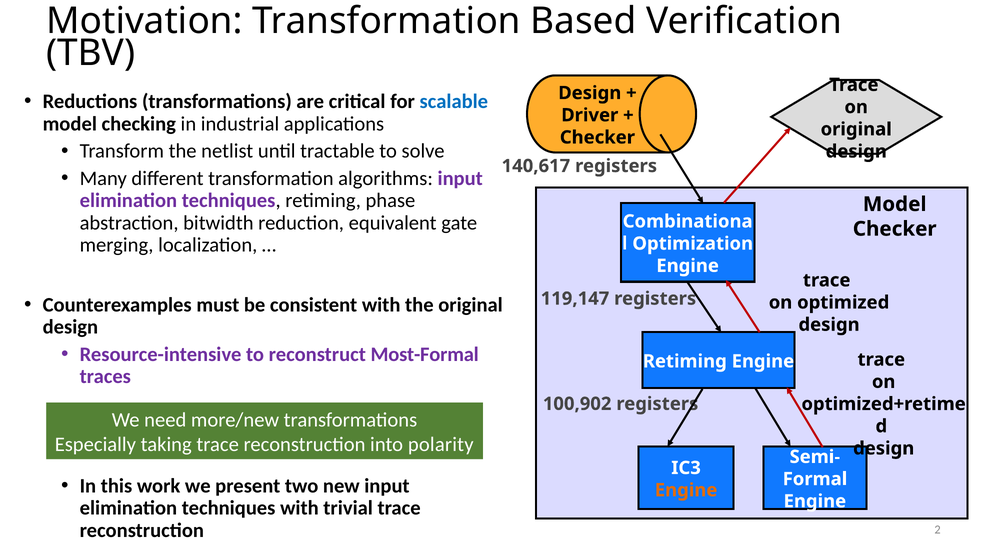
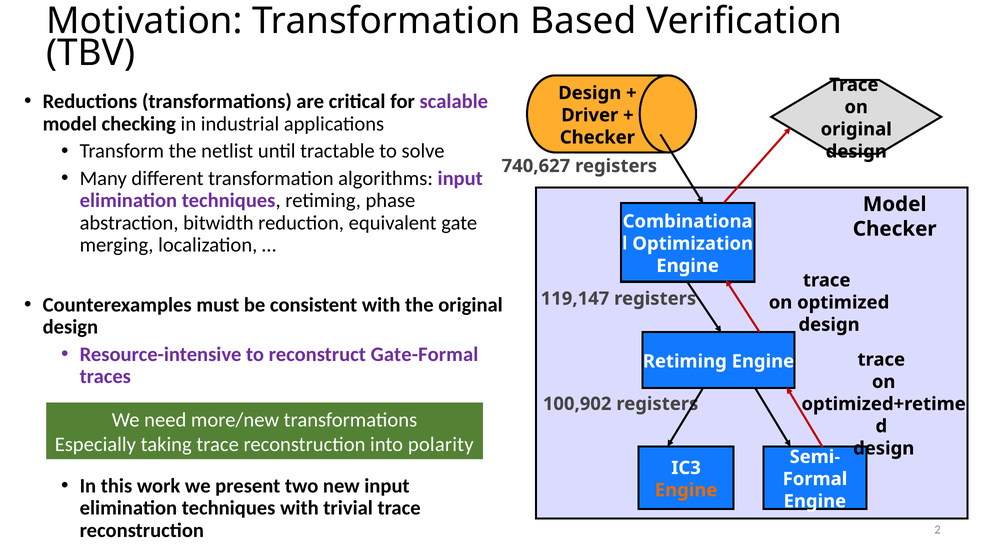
scalable colour: blue -> purple
140,617: 140,617 -> 740,627
Most-Formal: Most-Formal -> Gate-Formal
